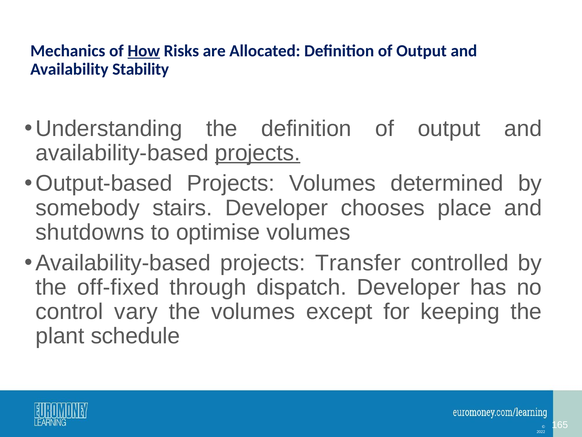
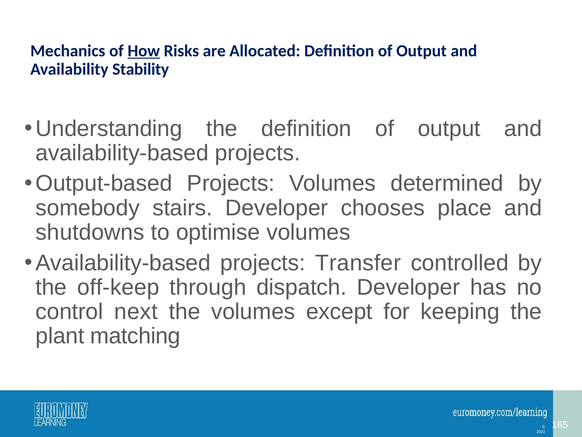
projects at (258, 153) underline: present -> none
off-fixed: off-fixed -> off-keep
vary: vary -> next
schedule: schedule -> matching
